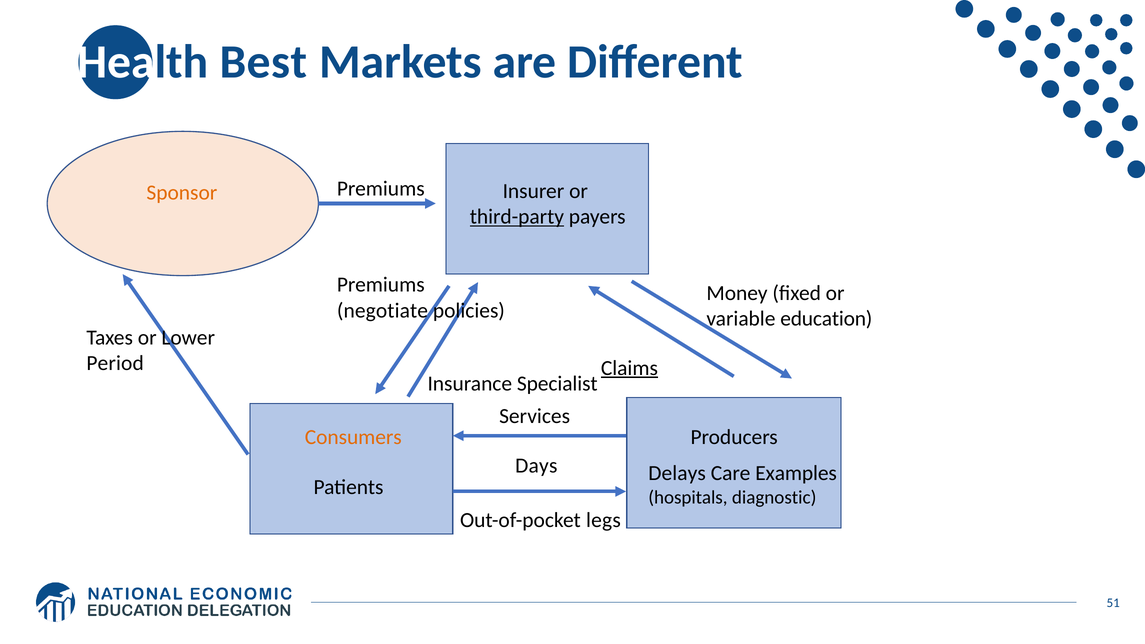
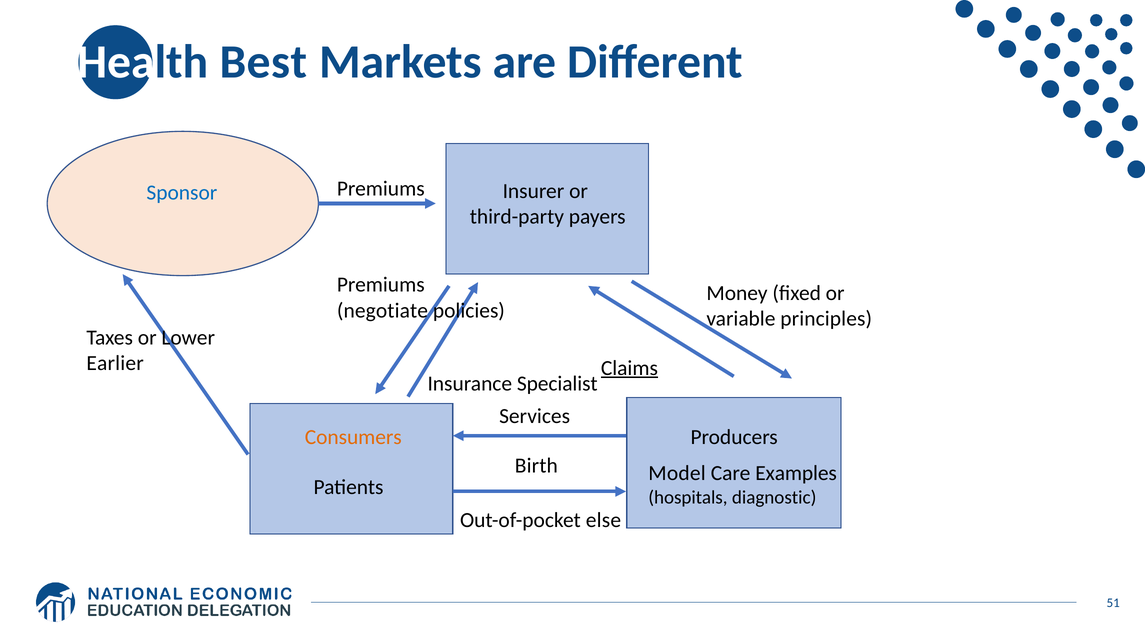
Sponsor colour: orange -> blue
third-party underline: present -> none
education: education -> principles
Period: Period -> Earlier
Days: Days -> Birth
Delays: Delays -> Model
legs: legs -> else
